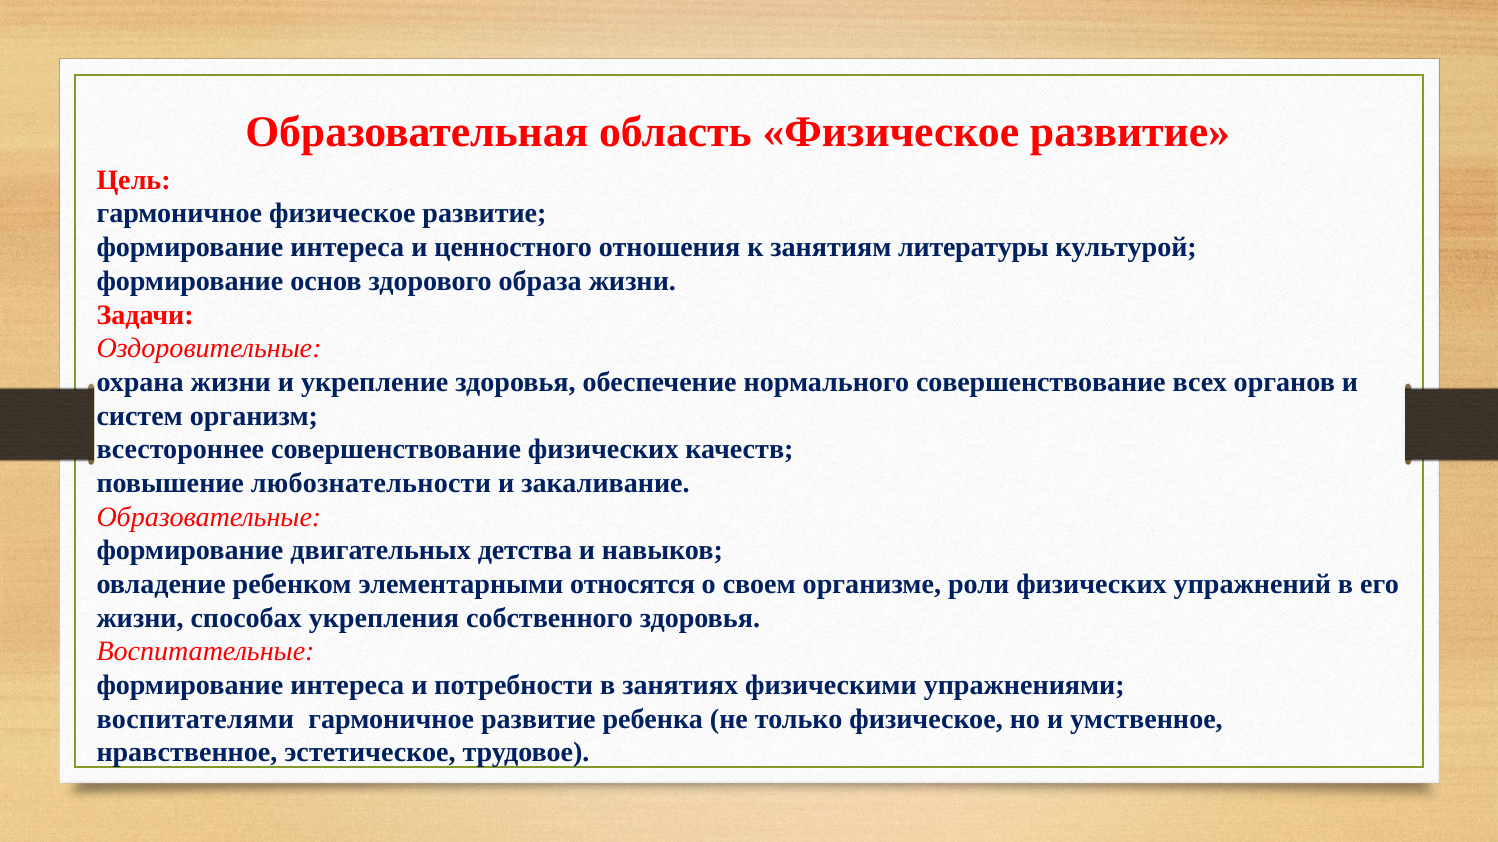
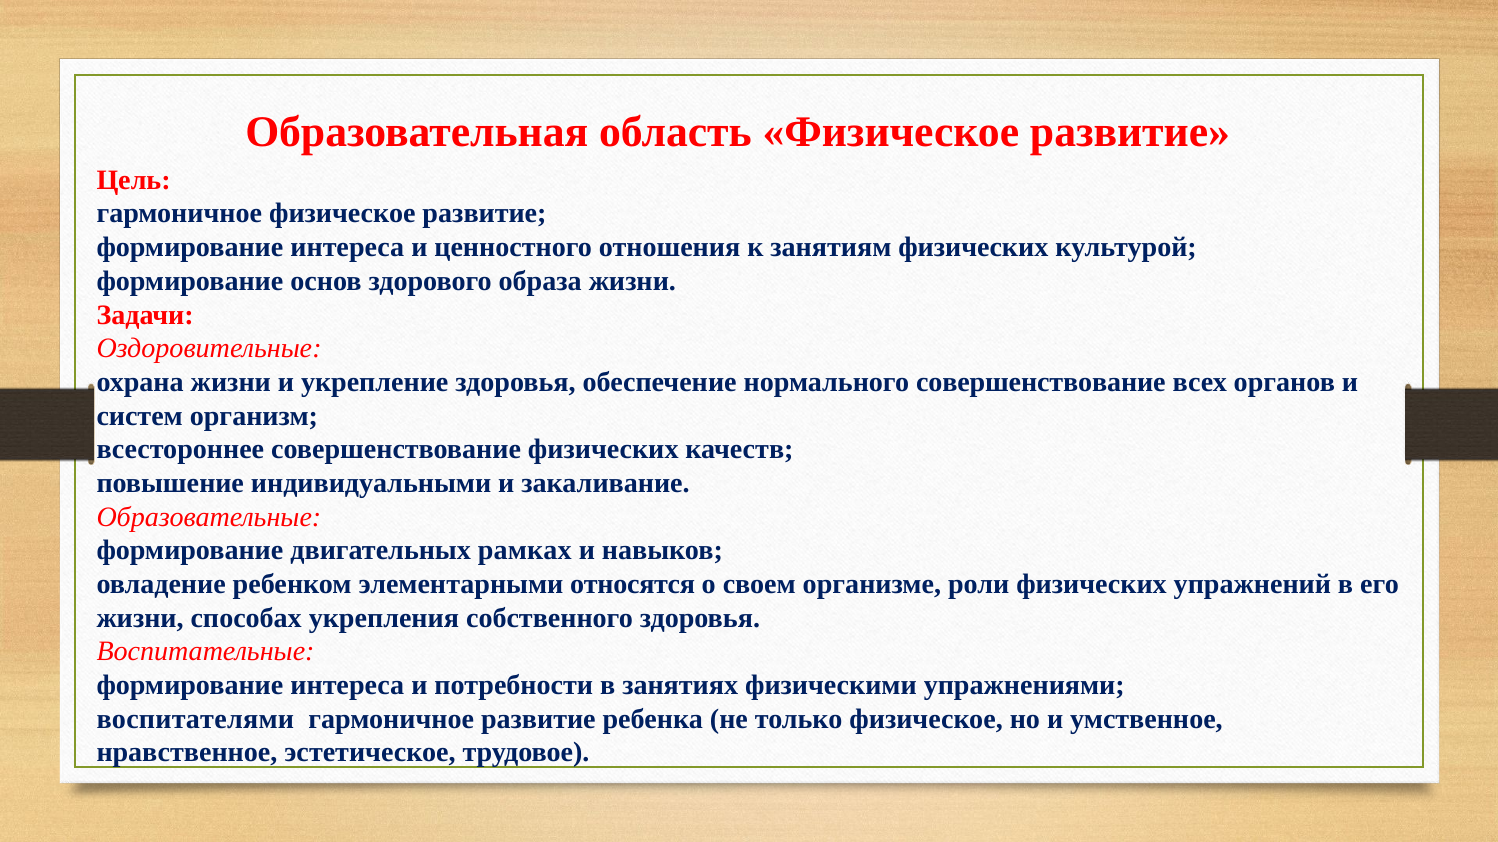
занятиям литературы: литературы -> физических
любознательности: любознательности -> индивидуальными
детства: детства -> рамках
